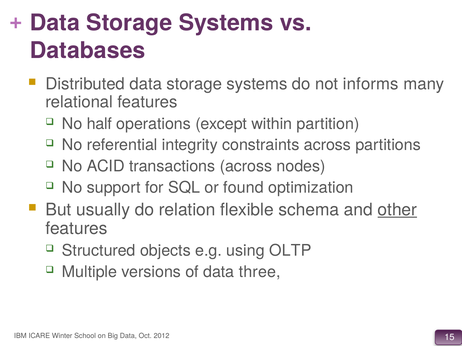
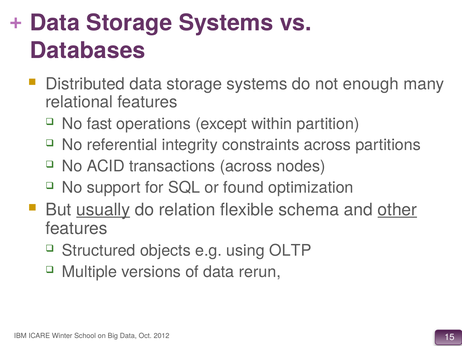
informs: informs -> enough
half: half -> fast
usually underline: none -> present
three: three -> rerun
